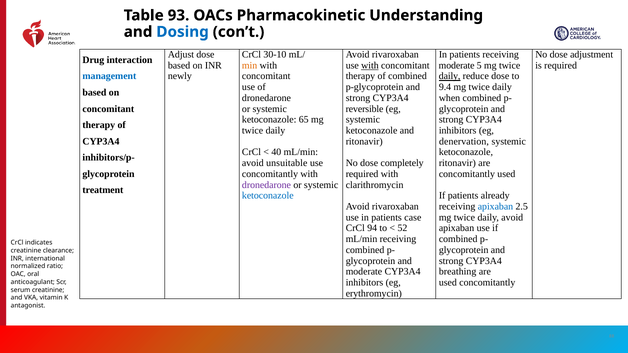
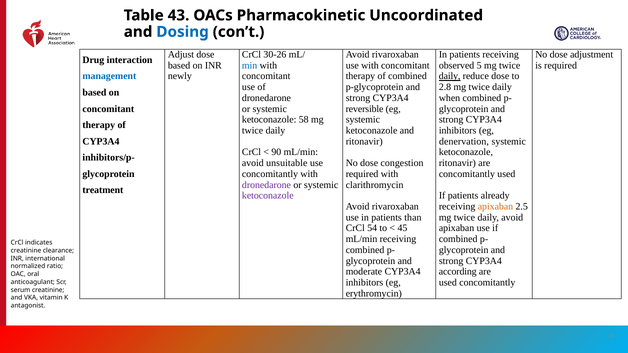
93: 93 -> 43
Understanding: Understanding -> Uncoordinated
30-10: 30-10 -> 30-26
min colour: orange -> blue
with at (370, 65) underline: present -> none
moderate at (457, 65): moderate -> observed
9.4: 9.4 -> 2.8
65: 65 -> 58
40: 40 -> 90
completely: completely -> congestion
ketoconazole at (268, 196) colour: blue -> purple
apixaban at (495, 207) colour: blue -> orange
case: case -> than
94: 94 -> 54
52: 52 -> 45
breathing: breathing -> according
